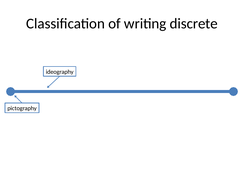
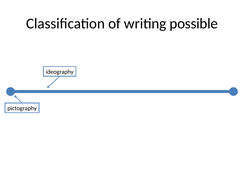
discrete: discrete -> possible
